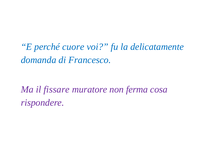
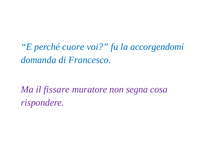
delicatamente: delicatamente -> accorgendomi
ferma: ferma -> segna
